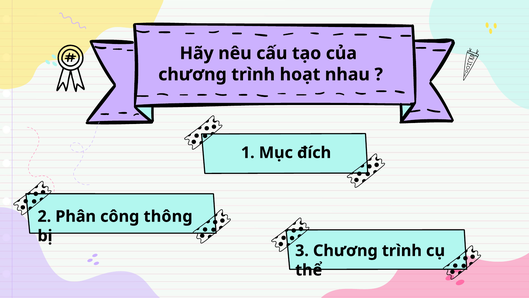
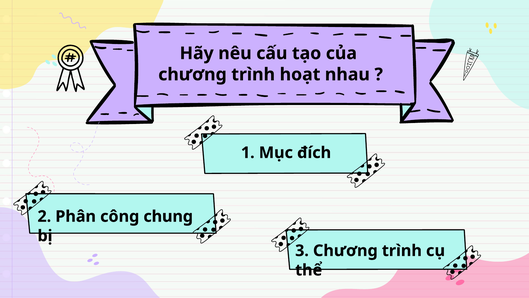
thông: thông -> chung
